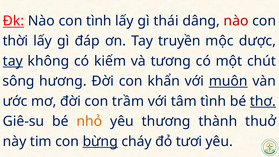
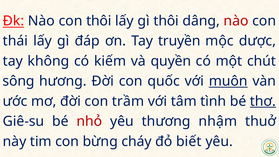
con tình: tình -> thôi
gì thái: thái -> thôi
thời: thời -> thái
tay at (13, 61) underline: present -> none
tương: tương -> quyền
khẩn: khẩn -> quốc
nhỏ colour: orange -> red
thành: thành -> nhậm
bừng underline: present -> none
tươi: tươi -> biết
